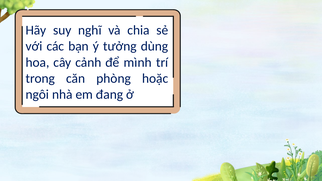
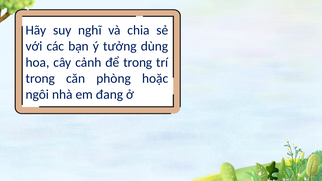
để mình: mình -> trong
